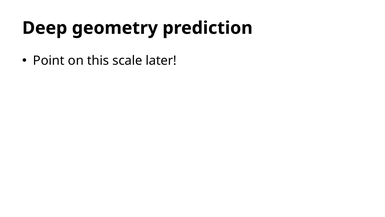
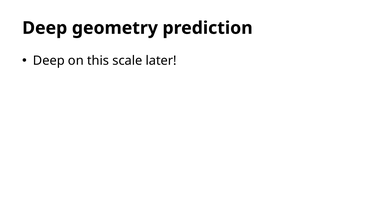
Point at (49, 61): Point -> Deep
